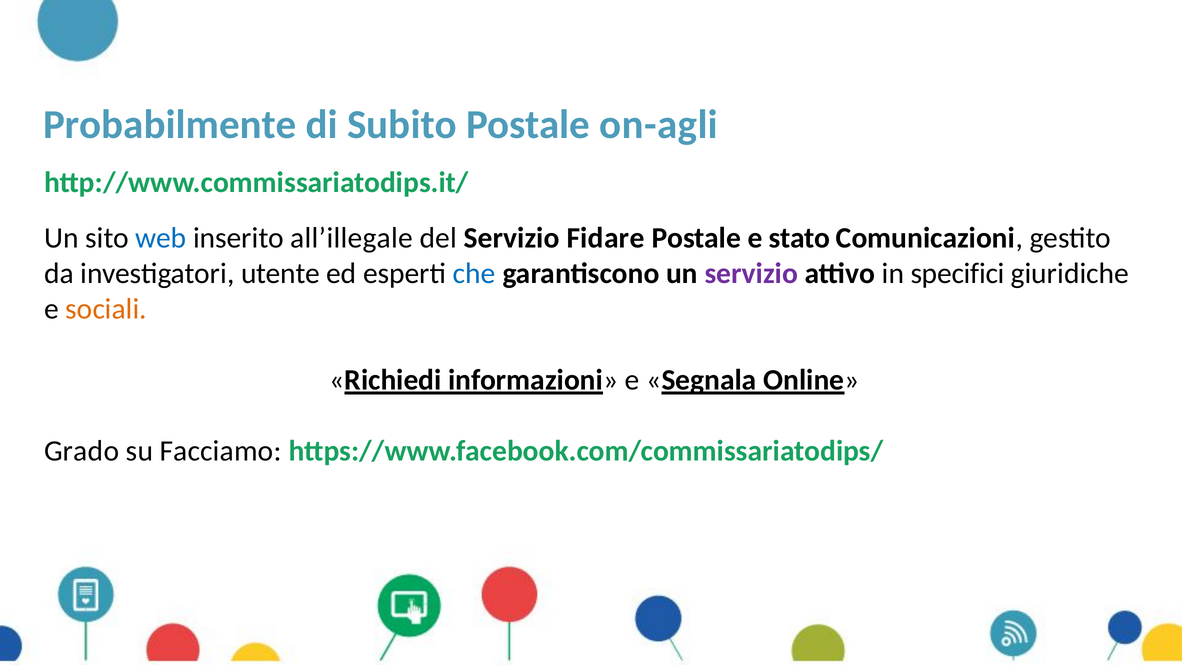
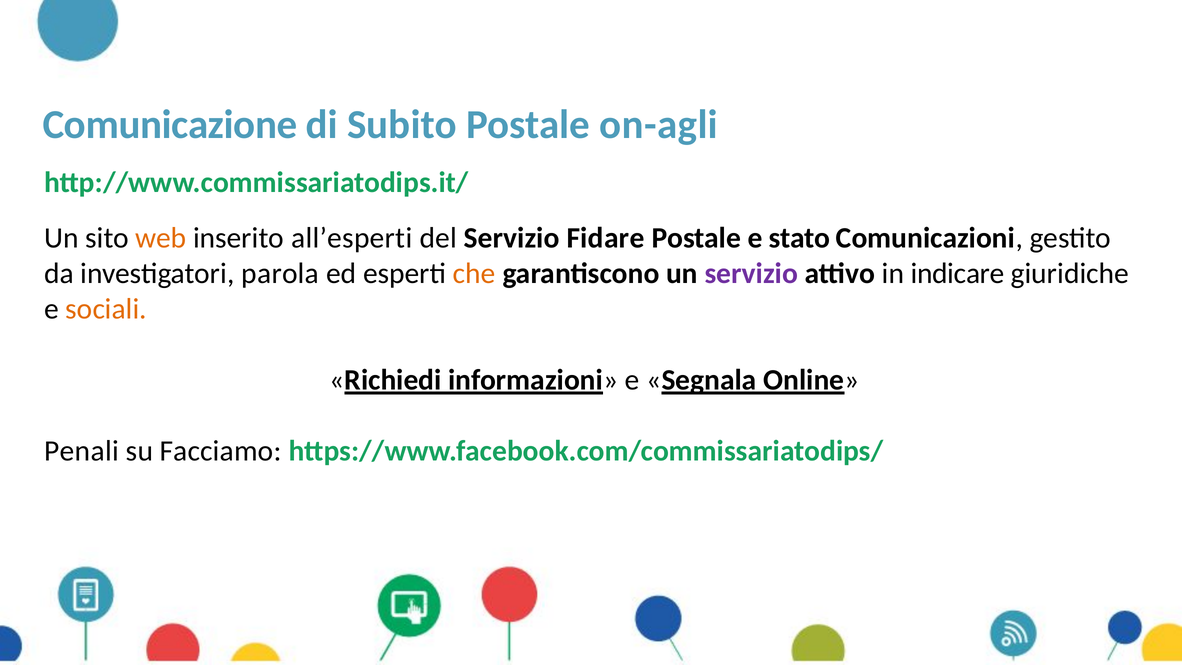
Probabilmente: Probabilmente -> Comunicazione
web colour: blue -> orange
all’illegale: all’illegale -> all’esperti
utente: utente -> parola
che colour: blue -> orange
specifici: specifici -> indicare
Grado: Grado -> Penali
